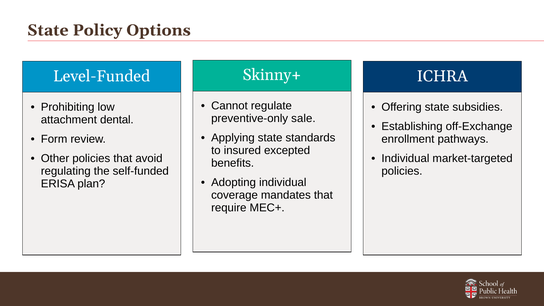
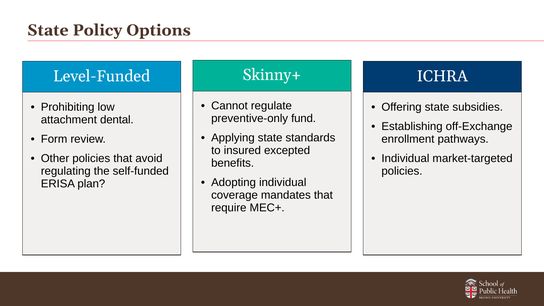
sale: sale -> fund
